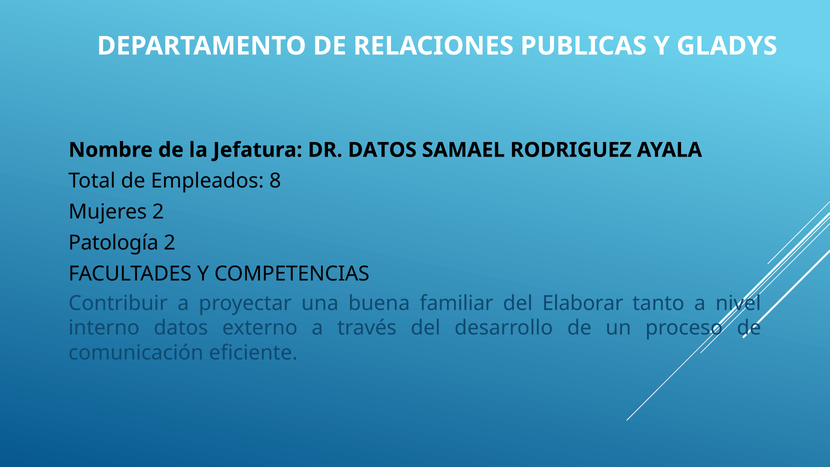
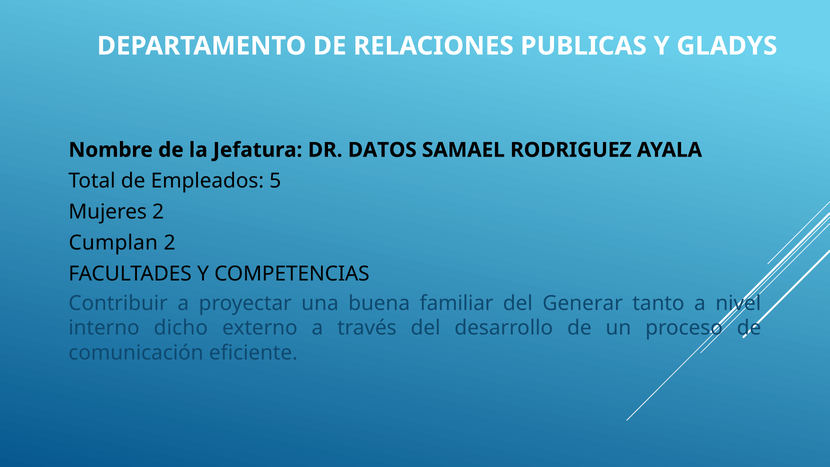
8: 8 -> 5
Patología: Patología -> Cumplan
Elaborar: Elaborar -> Generar
interno datos: datos -> dicho
